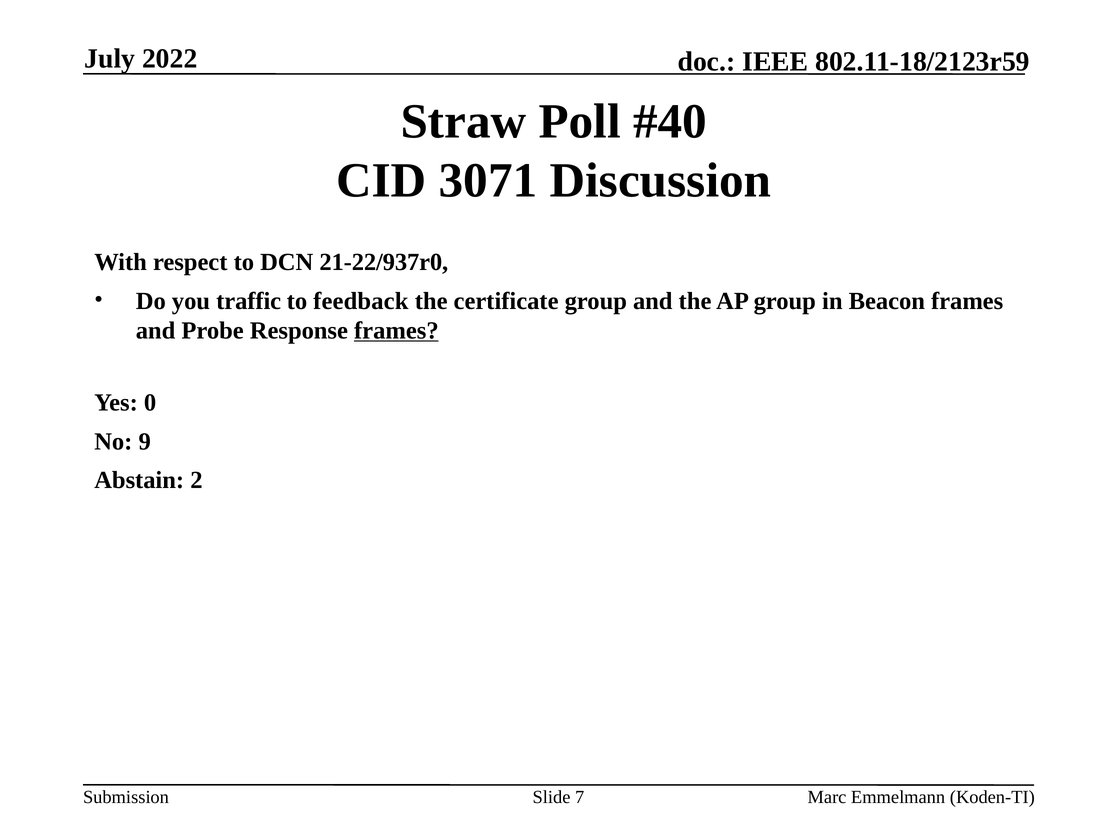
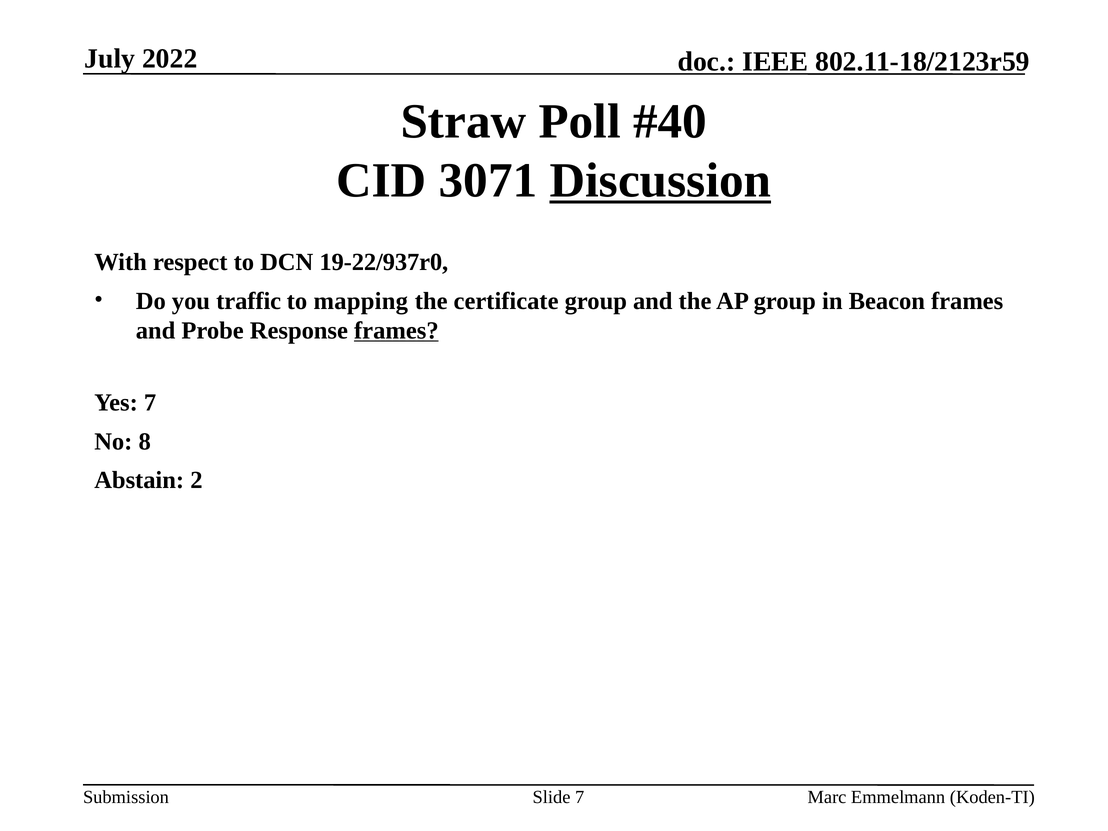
Discussion underline: none -> present
21-22/937r0: 21-22/937r0 -> 19-22/937r0
feedback: feedback -> mapping
Yes 0: 0 -> 7
9: 9 -> 8
